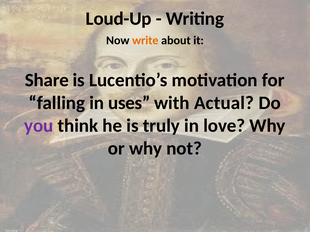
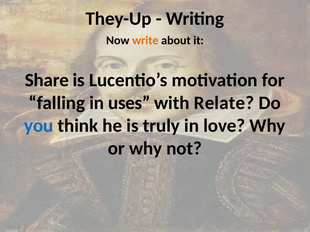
Loud-Up: Loud-Up -> They-Up
Actual: Actual -> Relate
you colour: purple -> blue
